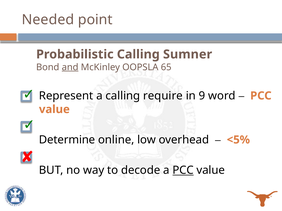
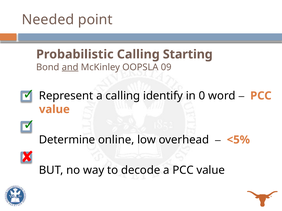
Sumner: Sumner -> Starting
65: 65 -> 09
require: require -> identify
9: 9 -> 0
PCC at (183, 171) underline: present -> none
